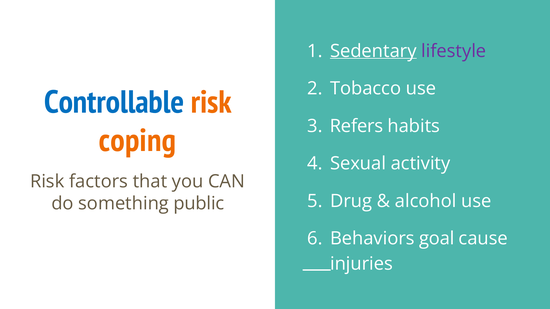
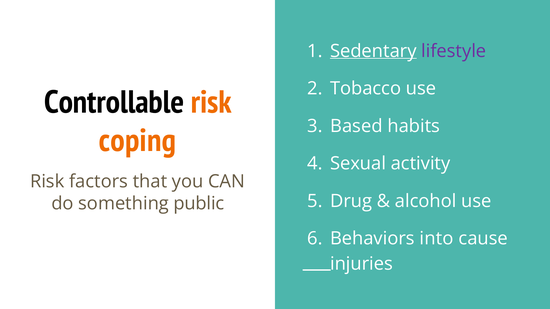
Controllable colour: blue -> black
Refers: Refers -> Based
goal: goal -> into
